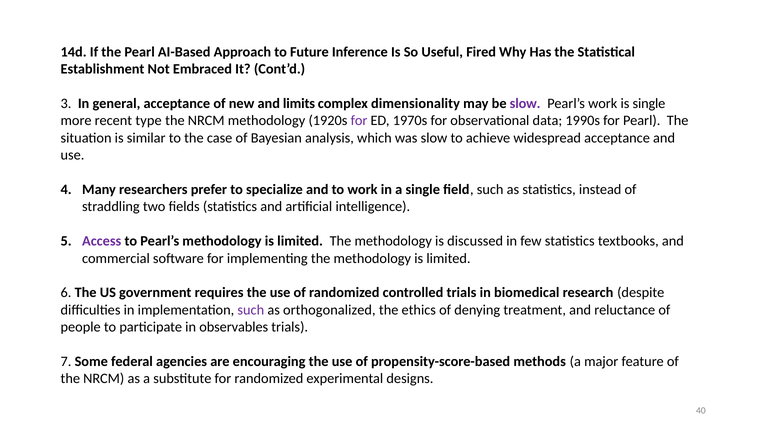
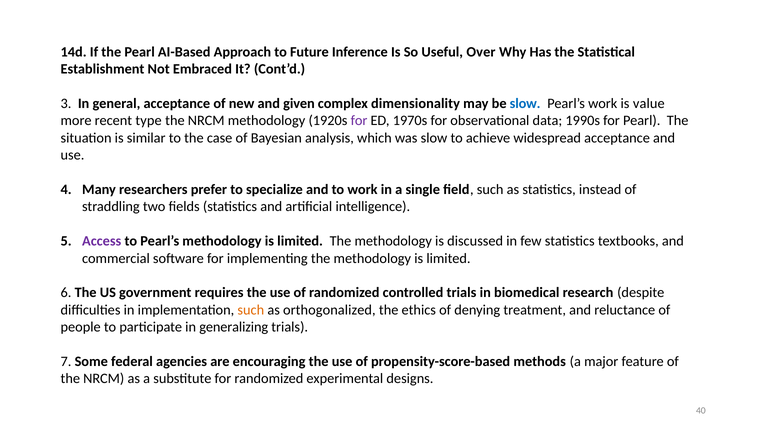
Fired: Fired -> Over
limits: limits -> given
slow at (525, 103) colour: purple -> blue
is single: single -> value
such at (251, 310) colour: purple -> orange
observables: observables -> generalizing
